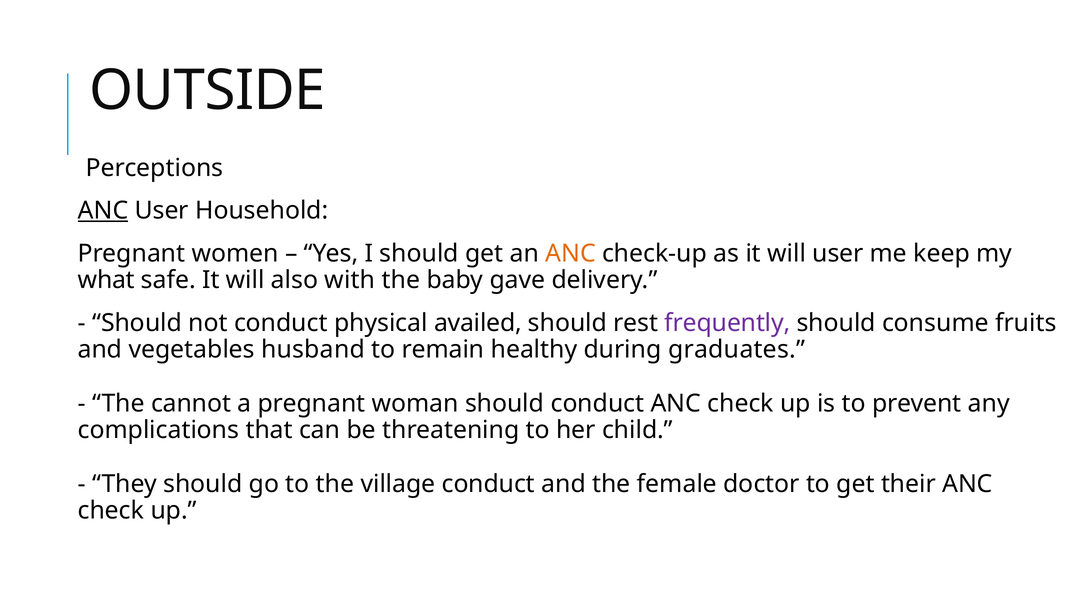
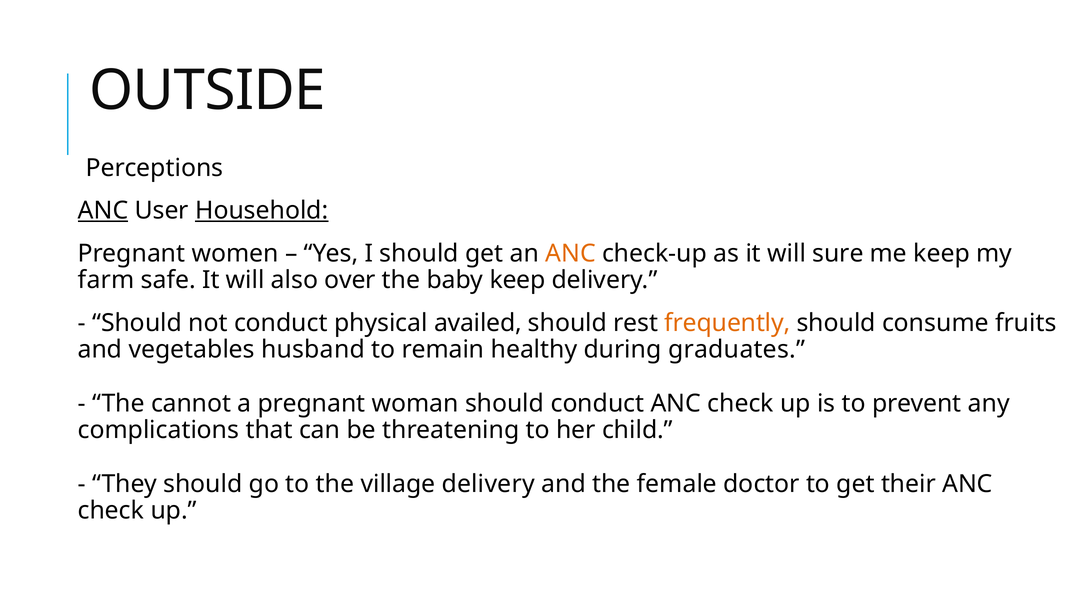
Household underline: none -> present
will user: user -> sure
what: what -> farm
with: with -> over
baby gave: gave -> keep
frequently colour: purple -> orange
village conduct: conduct -> delivery
